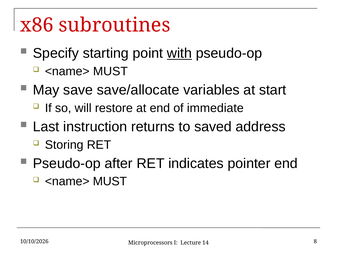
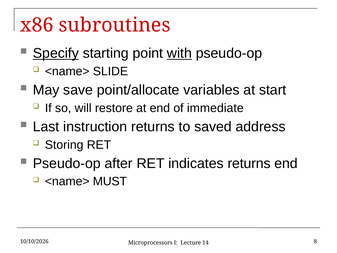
Specify underline: none -> present
MUST at (110, 71): MUST -> SLIDE
save/allocate: save/allocate -> point/allocate
indicates pointer: pointer -> returns
